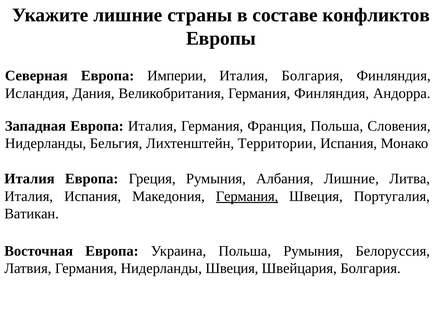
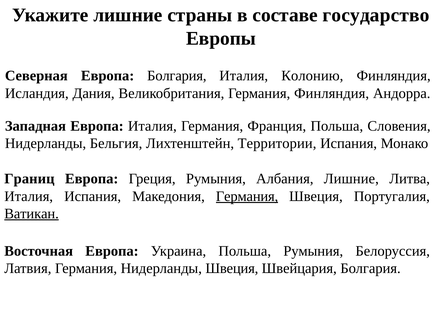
конфликтов: конфликтов -> государство
Европа Империи: Империи -> Болгария
Италия Болгария: Болгария -> Колонию
Италия at (29, 178): Италия -> Границ
Ватикан underline: none -> present
